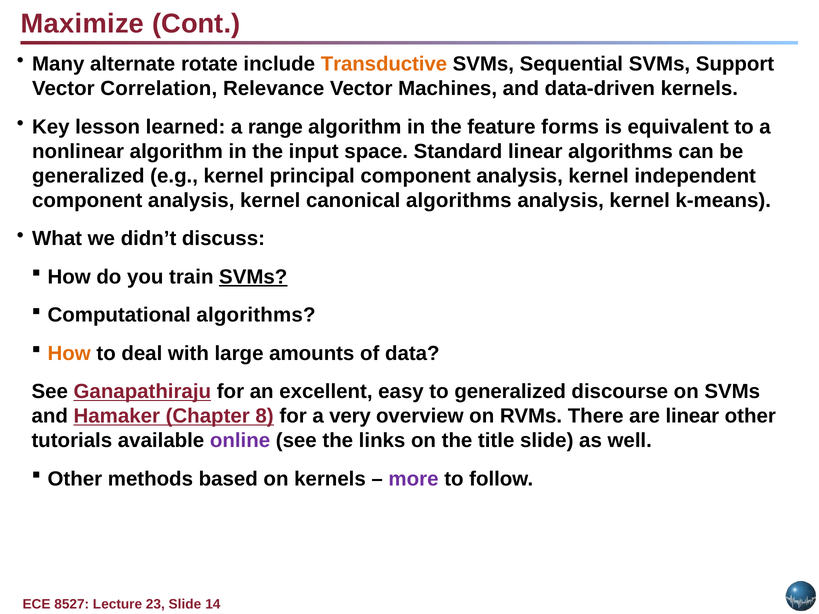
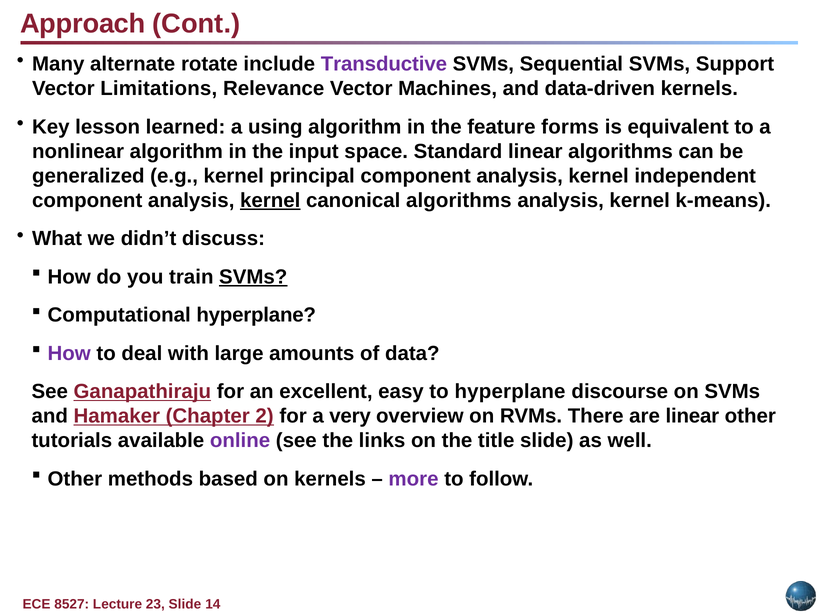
Maximize: Maximize -> Approach
Transductive colour: orange -> purple
Correlation: Correlation -> Limitations
range: range -> using
kernel at (270, 201) underline: none -> present
Computational algorithms: algorithms -> hyperplane
How at (69, 353) colour: orange -> purple
to generalized: generalized -> hyperplane
8: 8 -> 2
